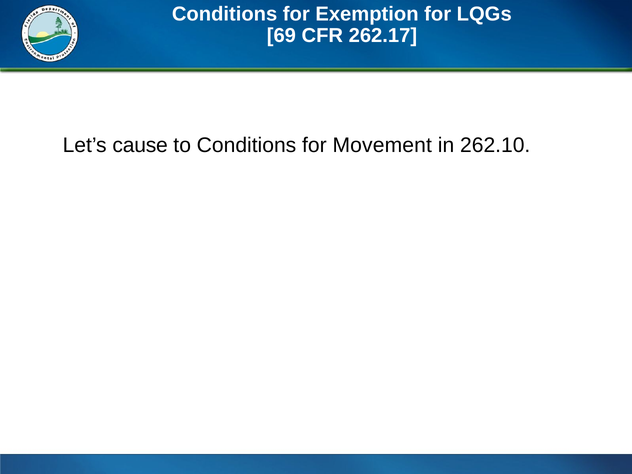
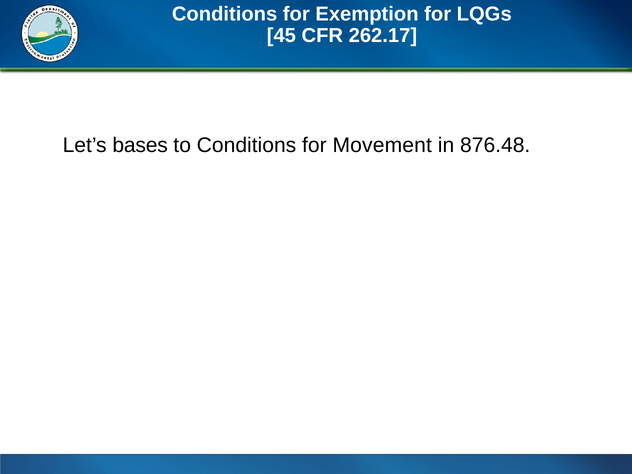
69: 69 -> 45
cause: cause -> bases
262.10: 262.10 -> 876.48
